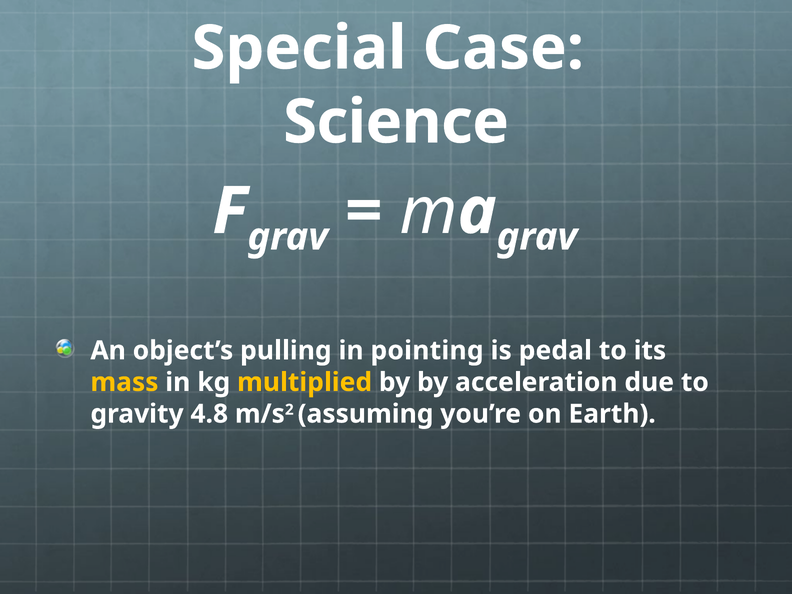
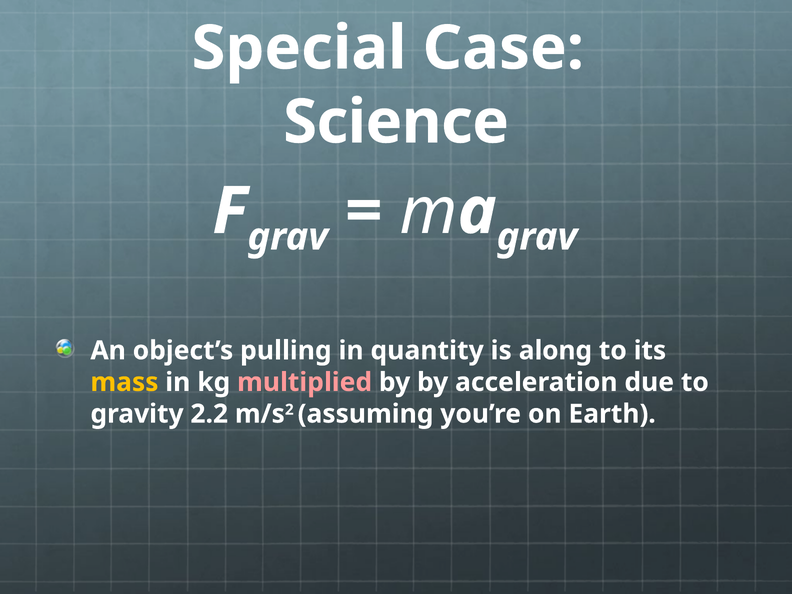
pointing: pointing -> quantity
pedal: pedal -> along
multiplied colour: yellow -> pink
4.8: 4.8 -> 2.2
